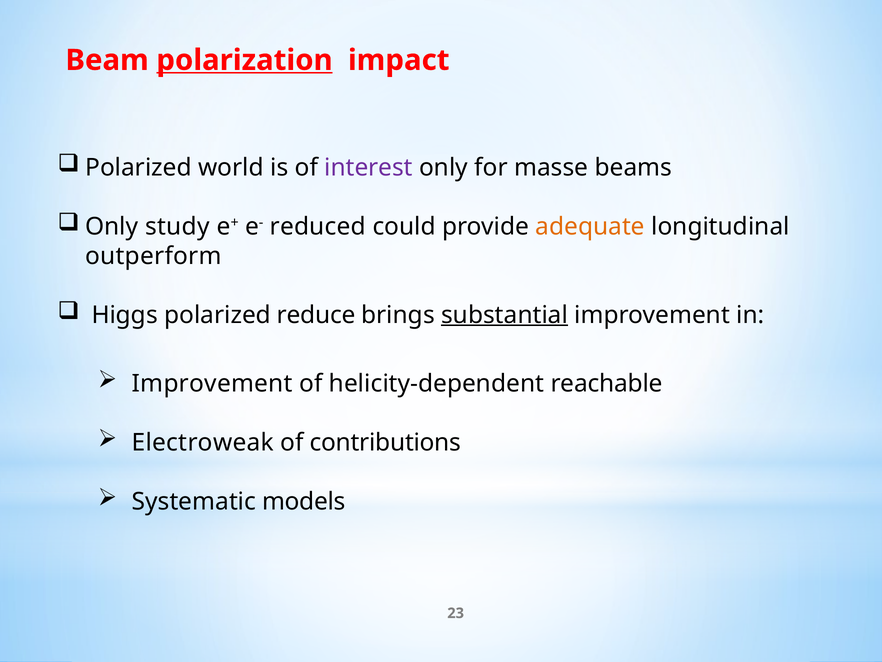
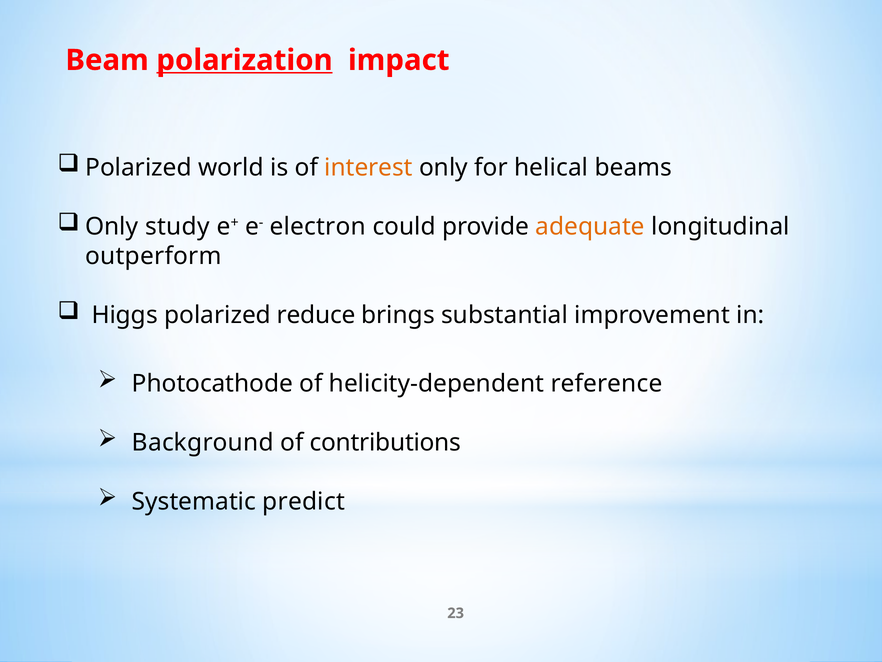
interest colour: purple -> orange
masse: masse -> helical
reduced: reduced -> electron
substantial underline: present -> none
Improvement at (212, 383): Improvement -> Photocathode
reachable: reachable -> reference
Electroweak: Electroweak -> Background
models: models -> predict
